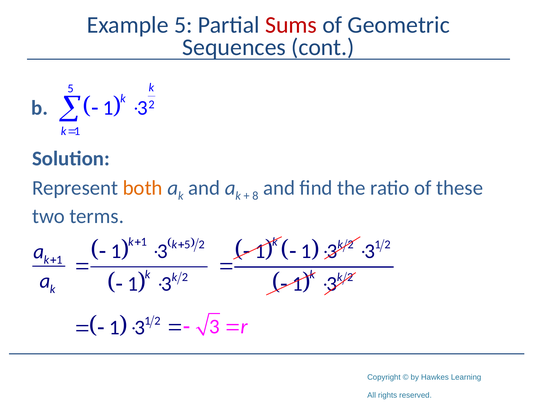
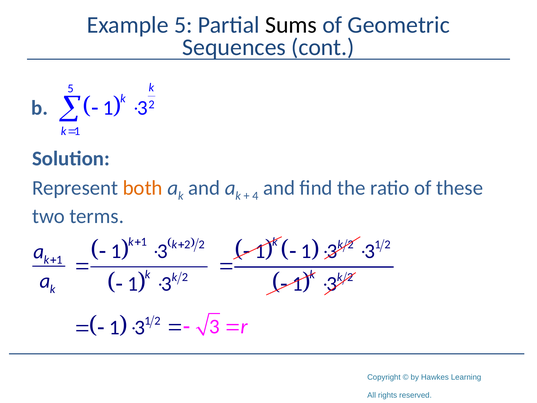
Sums colour: red -> black
8: 8 -> 4
5 at (187, 244): 5 -> 2
